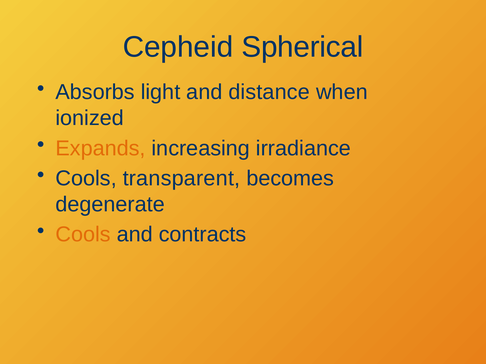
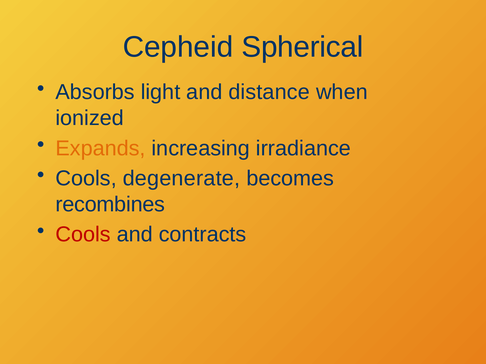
transparent: transparent -> degenerate
degenerate: degenerate -> recombines
Cools at (83, 235) colour: orange -> red
